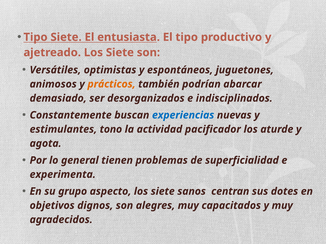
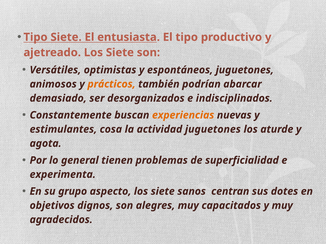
experiencias colour: blue -> orange
tono: tono -> cosa
actividad pacificador: pacificador -> juguetones
